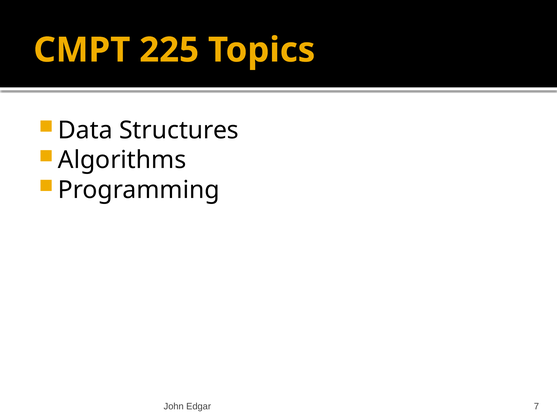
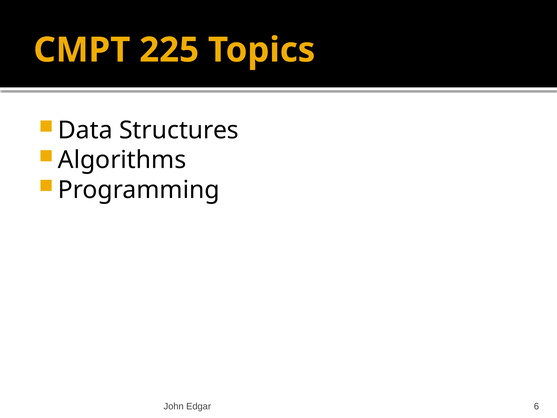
7: 7 -> 6
